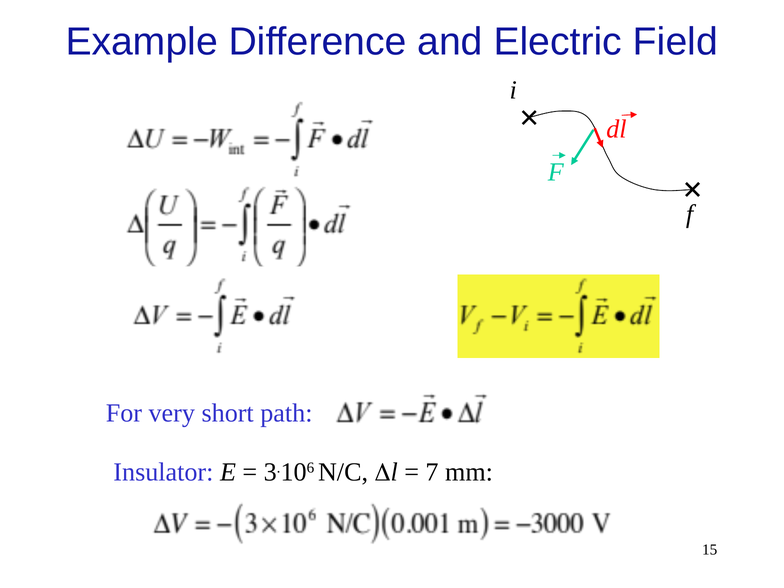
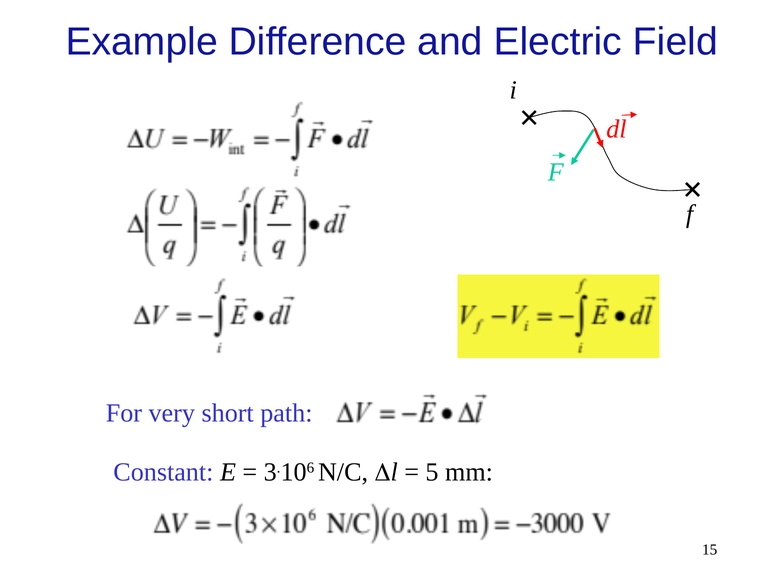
Insulator: Insulator -> Constant
7: 7 -> 5
